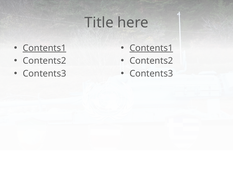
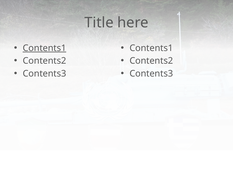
Contents1 at (151, 48) underline: present -> none
